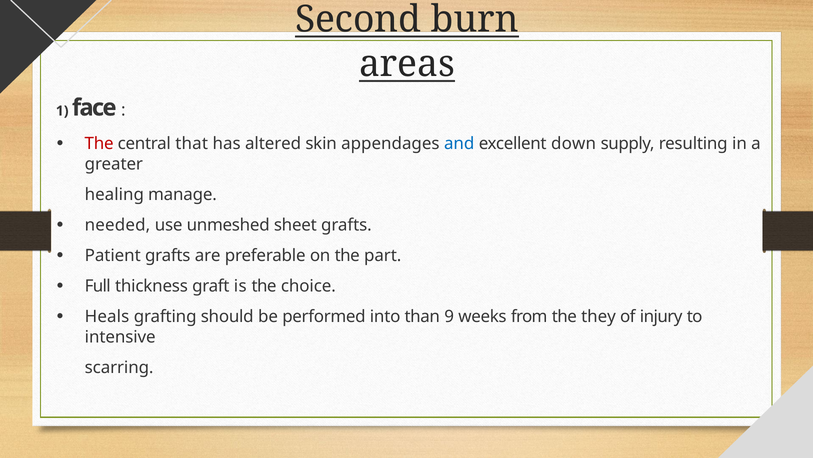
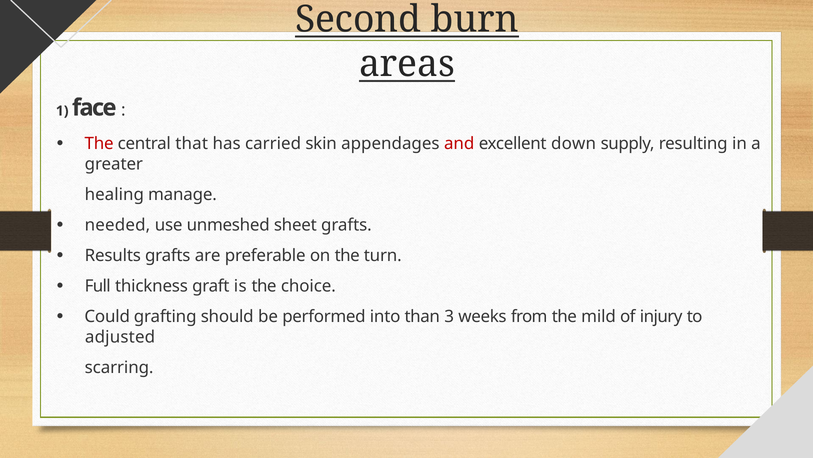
altered: altered -> carried
and colour: blue -> red
Patient: Patient -> Results
part: part -> turn
Heals: Heals -> Could
9: 9 -> 3
they: they -> mild
intensive: intensive -> adjusted
